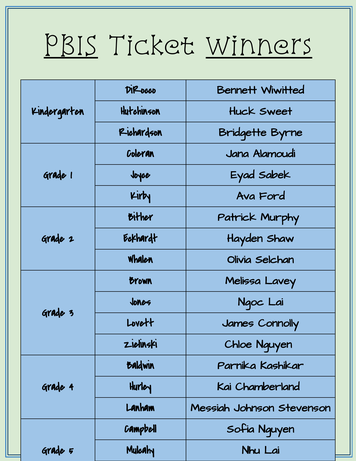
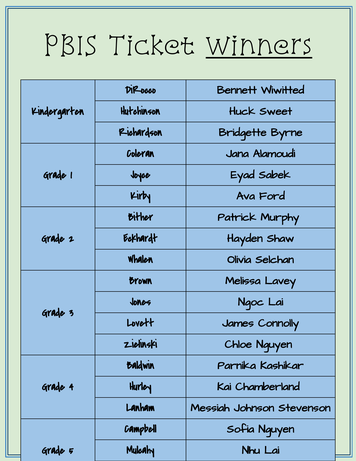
PBIS underline: present -> none
